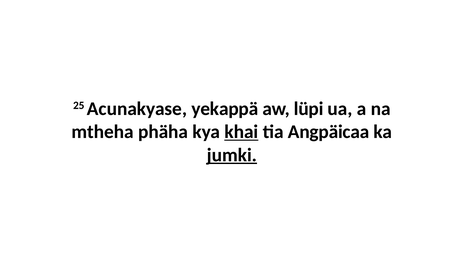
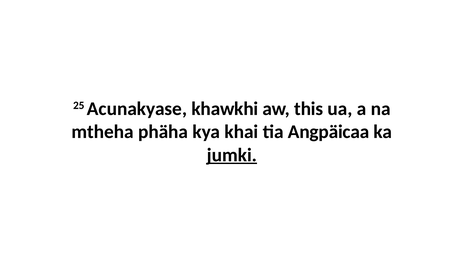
yekappä: yekappä -> khawkhi
lüpi: lüpi -> this
khai underline: present -> none
